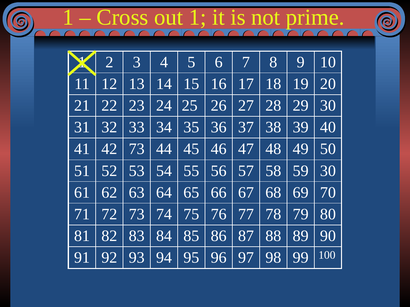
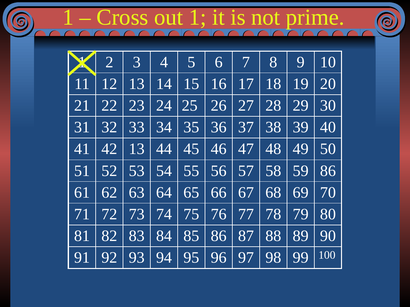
42 73: 73 -> 13
59 30: 30 -> 86
